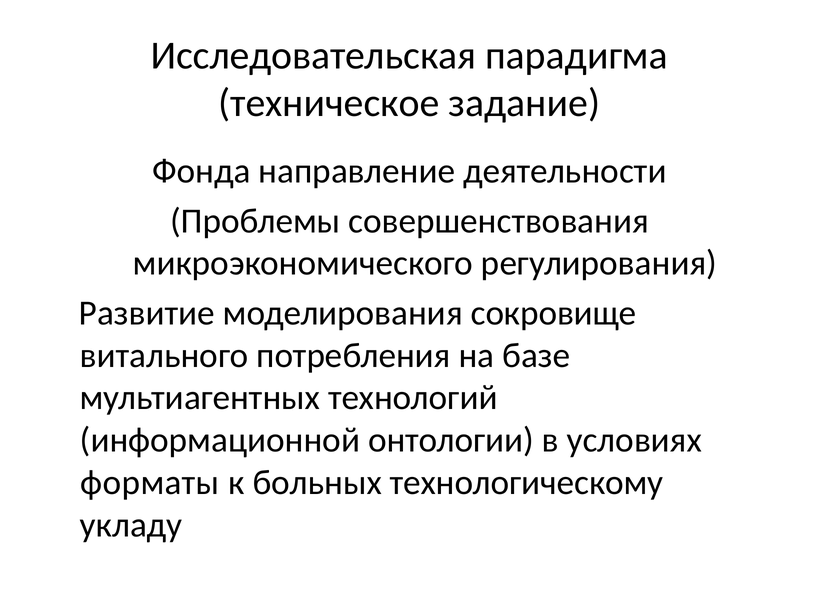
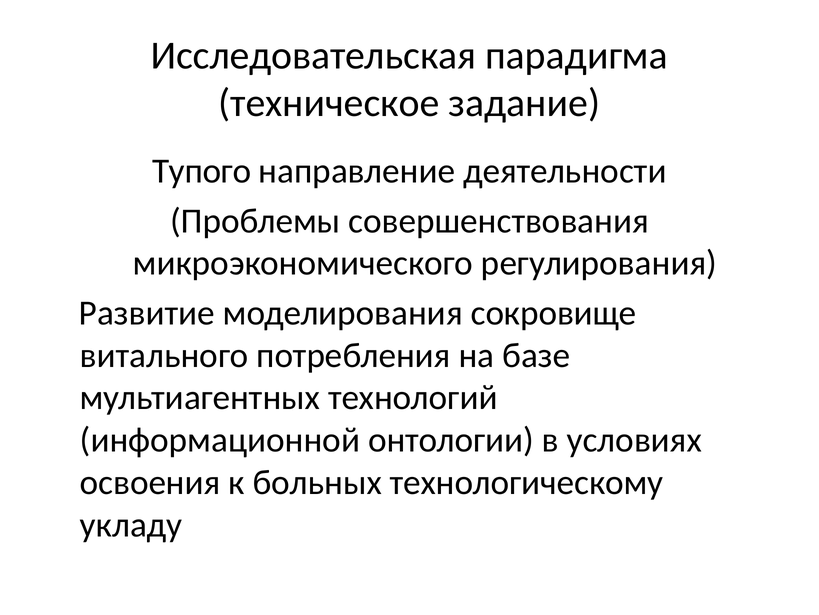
Фонда: Фонда -> Тупого
форматы: форматы -> освоения
